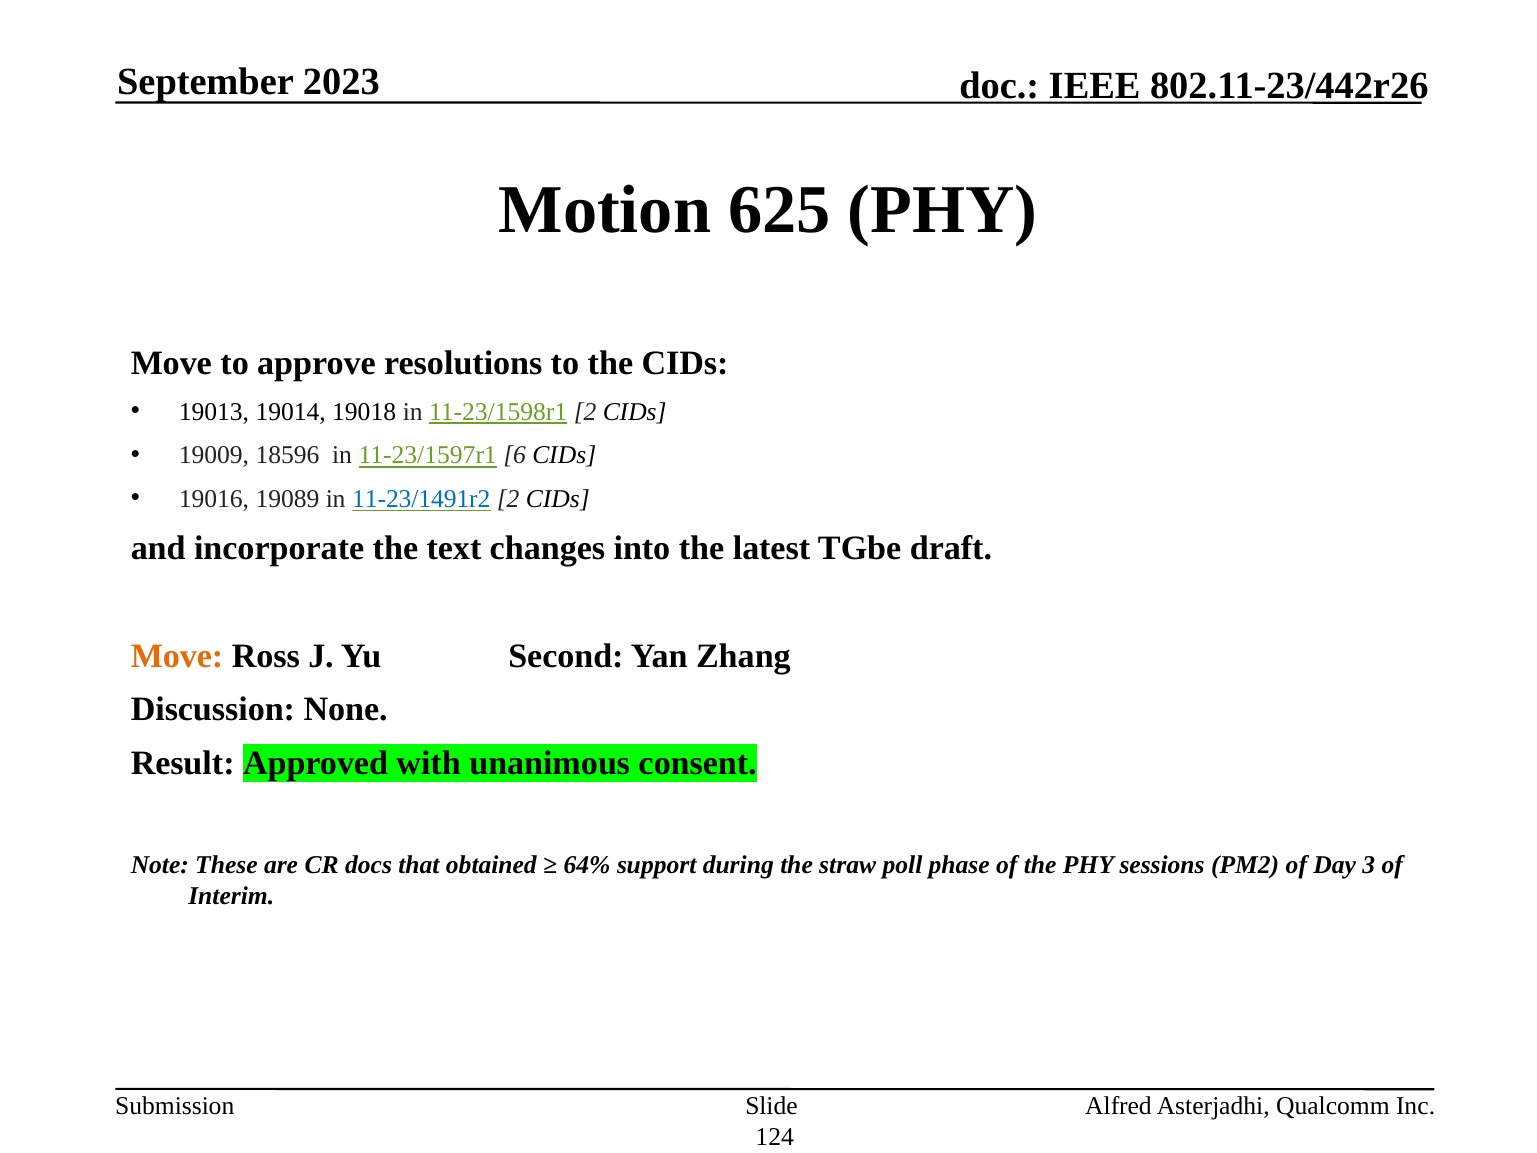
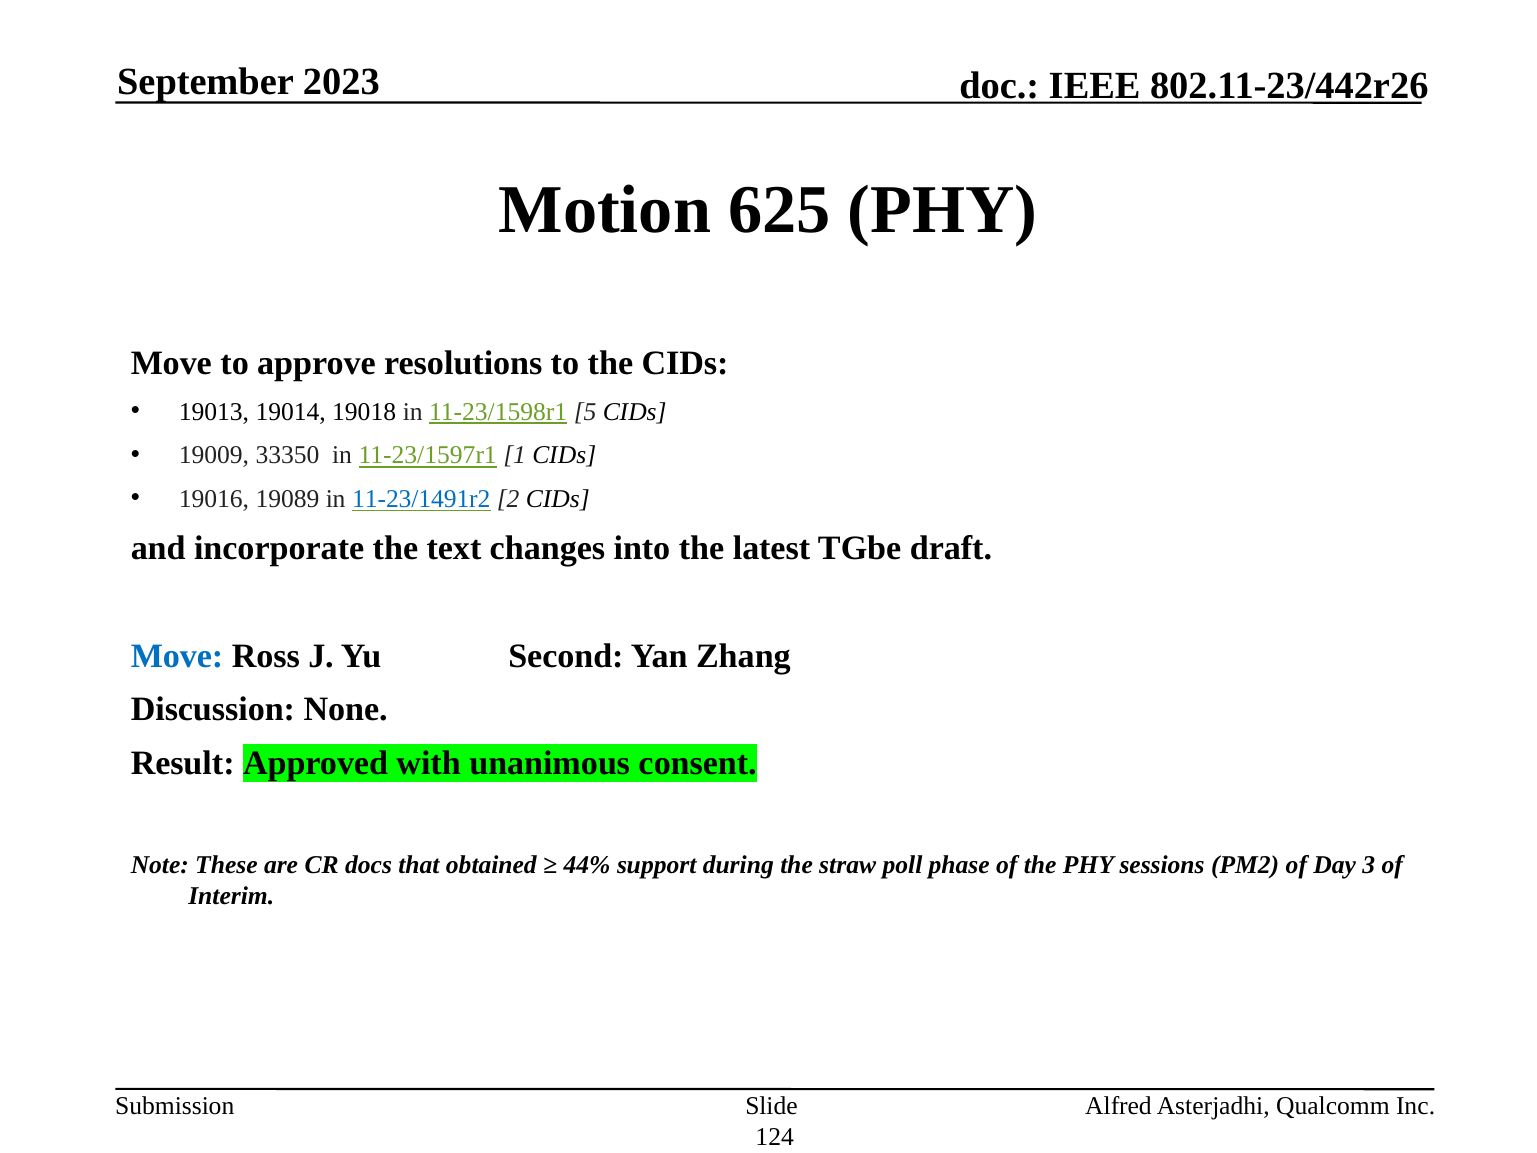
11-23/1598r1 2: 2 -> 5
18596: 18596 -> 33350
6: 6 -> 1
Move at (177, 656) colour: orange -> blue
64%: 64% -> 44%
